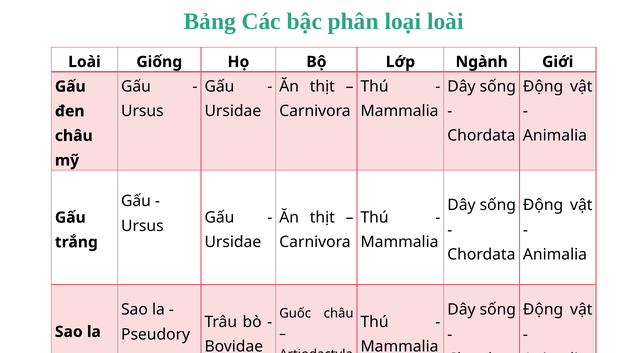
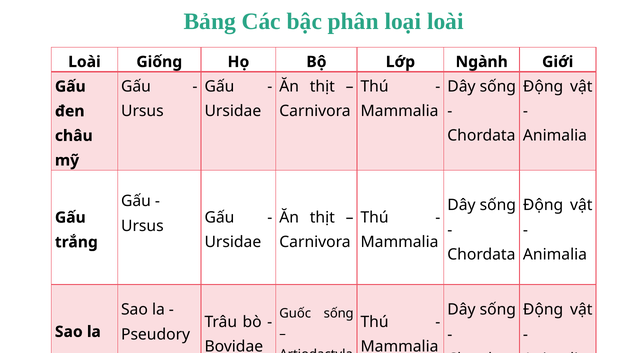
Guốc châu: châu -> sống
